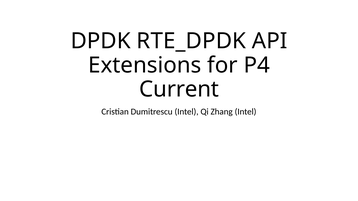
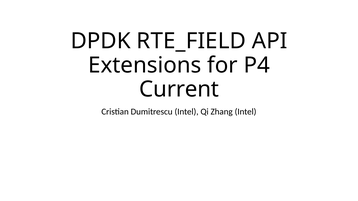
RTE_DPDK: RTE_DPDK -> RTE_FIELD
